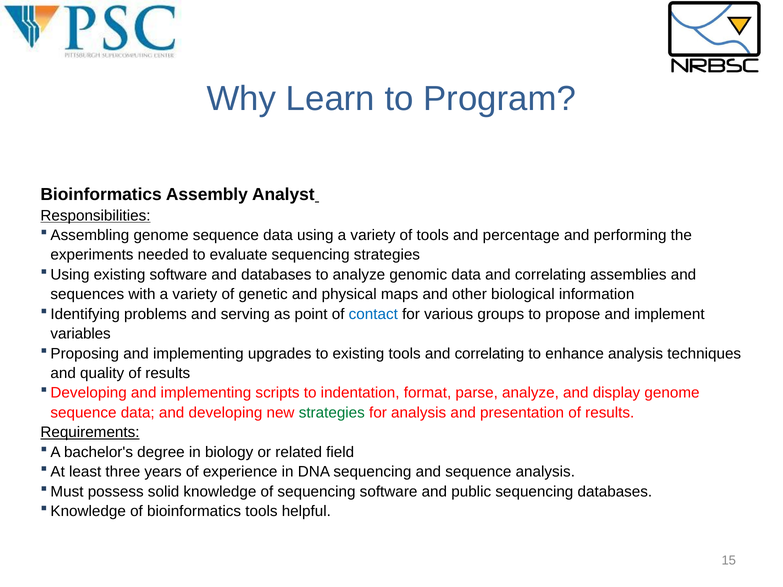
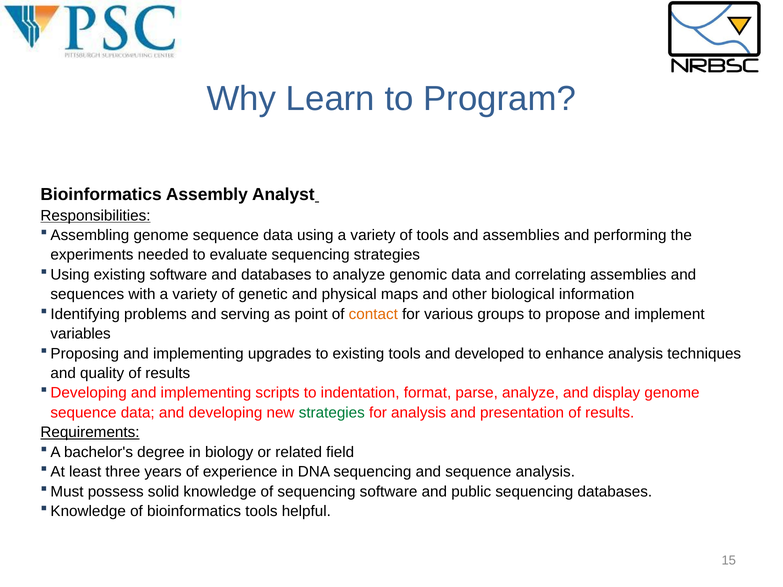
and percentage: percentage -> assemblies
contact colour: blue -> orange
tools and correlating: correlating -> developed
